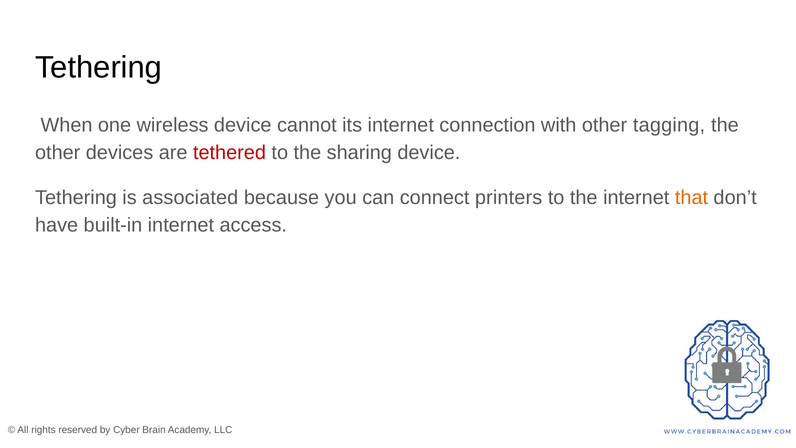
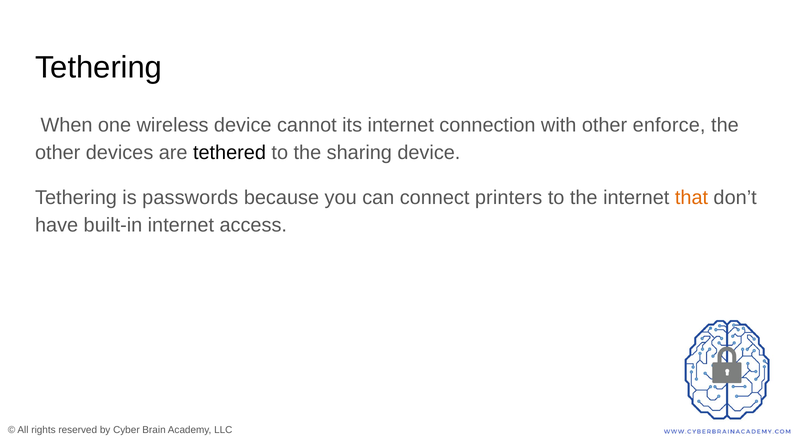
tagging: tagging -> enforce
tethered colour: red -> black
associated: associated -> passwords
